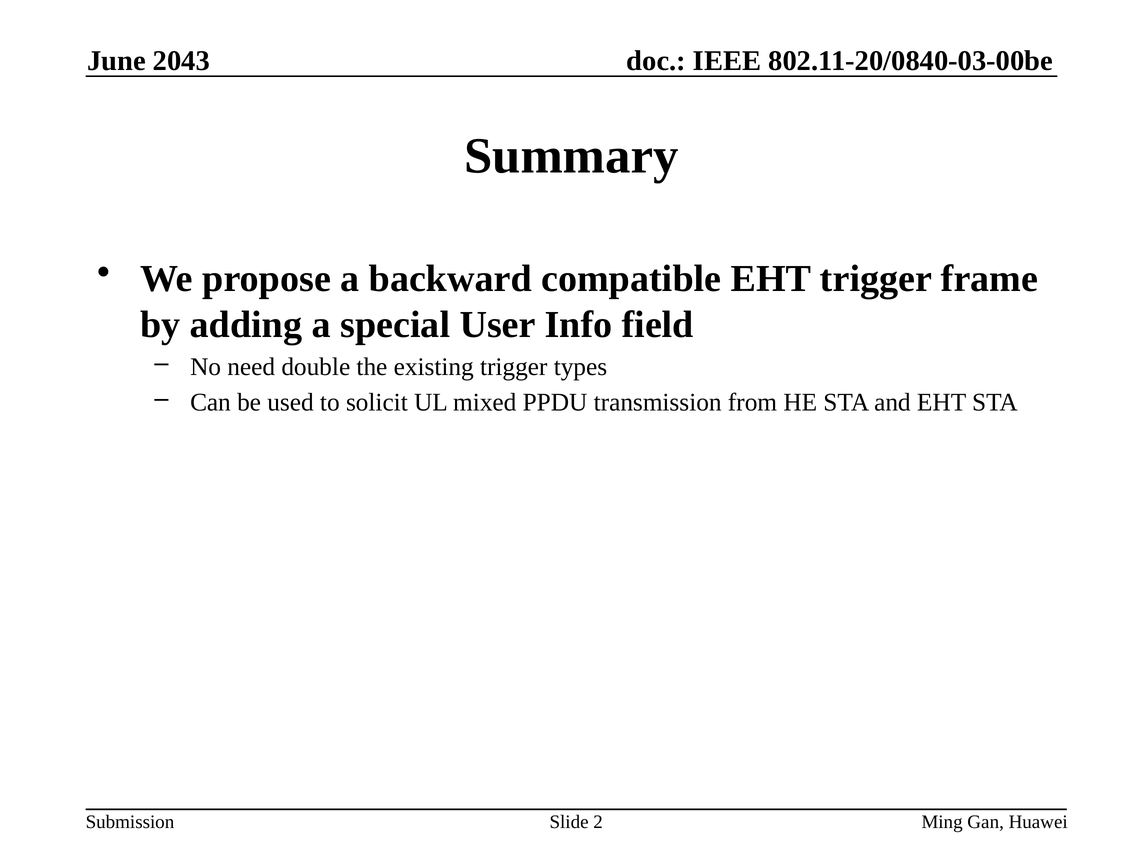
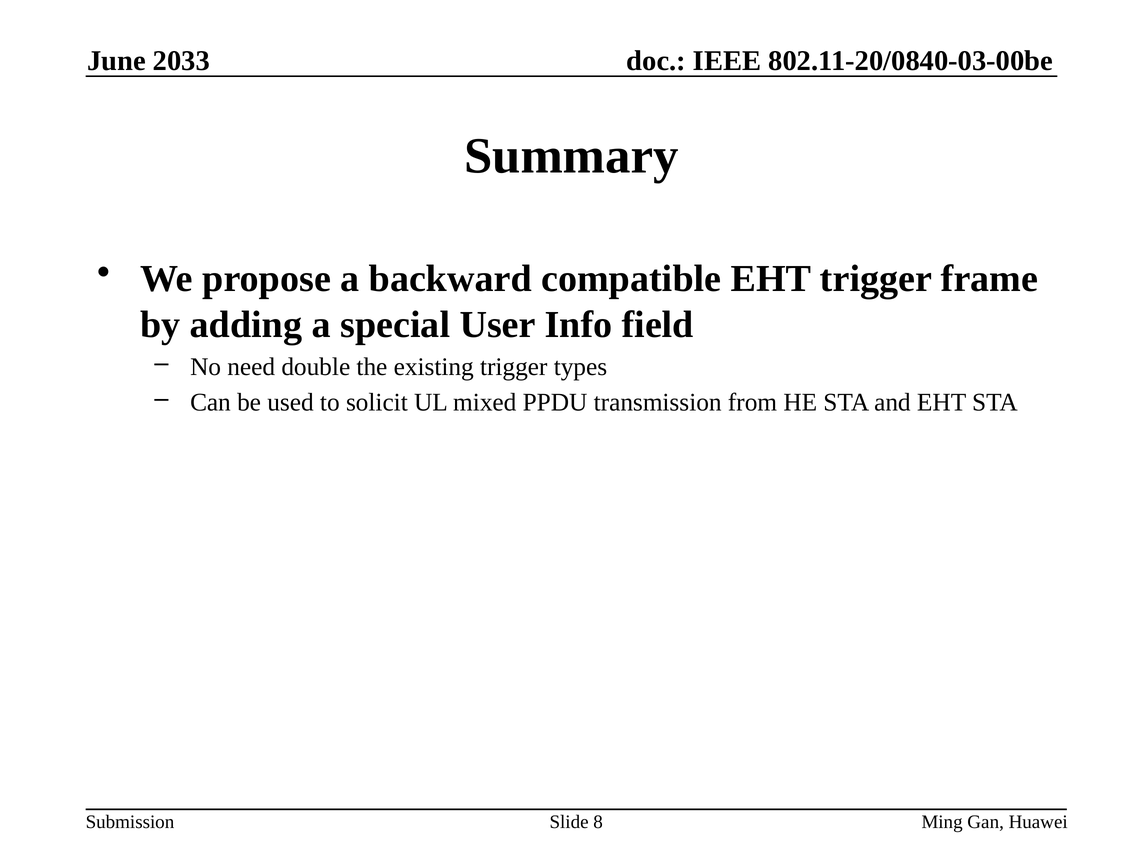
2043: 2043 -> 2033
2: 2 -> 8
